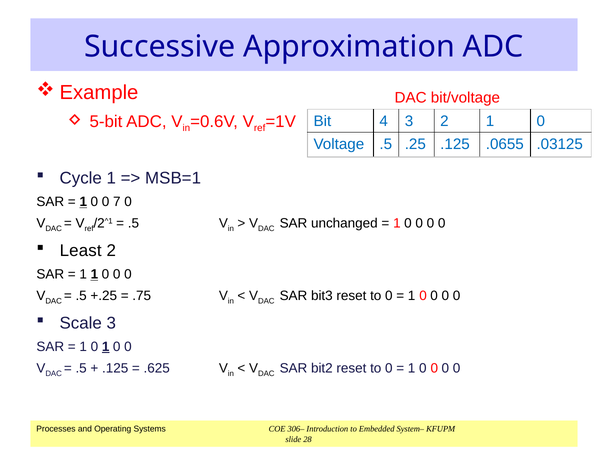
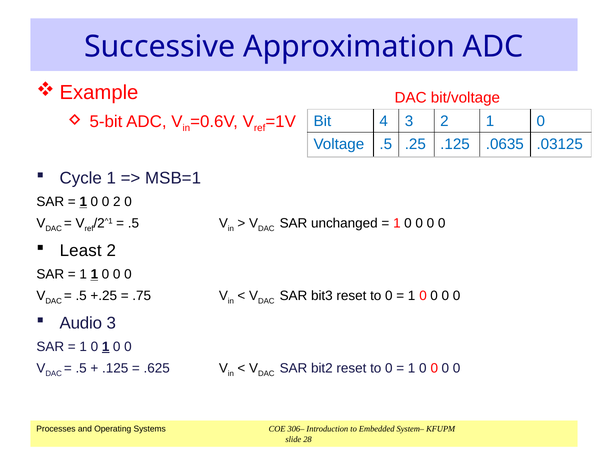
.0655: .0655 -> .0635
0 7: 7 -> 2
Scale: Scale -> Audio
